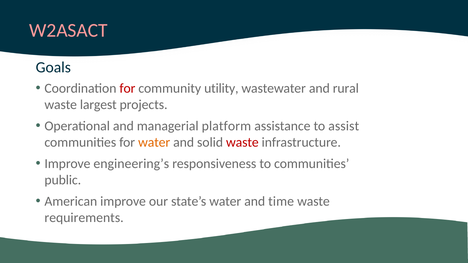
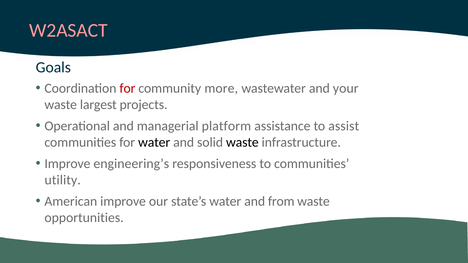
utility: utility -> more
rural: rural -> your
water at (154, 143) colour: orange -> black
waste at (242, 143) colour: red -> black
public: public -> utility
time: time -> from
requirements: requirements -> opportunities
